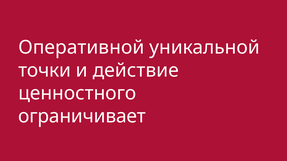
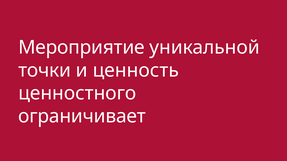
Оперативной: Оперативной -> Мероприятие
действие: действие -> ценность
